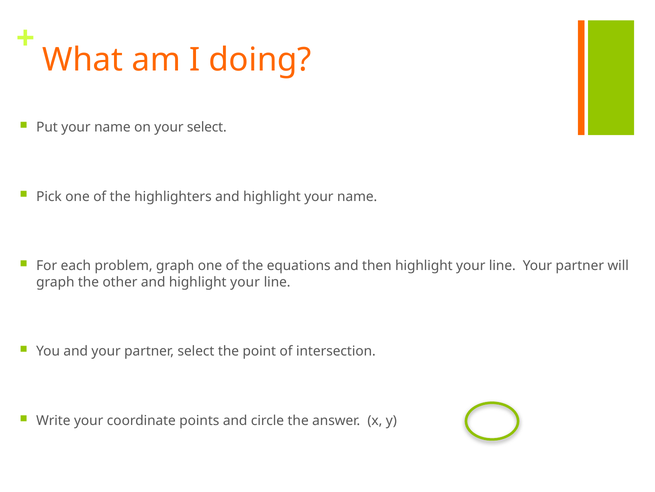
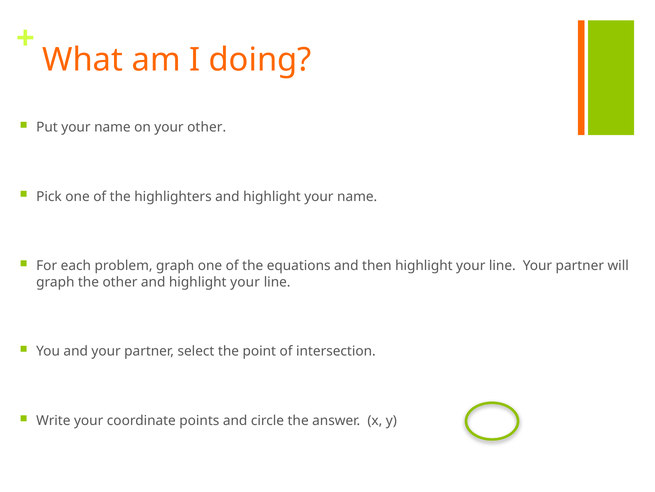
your select: select -> other
